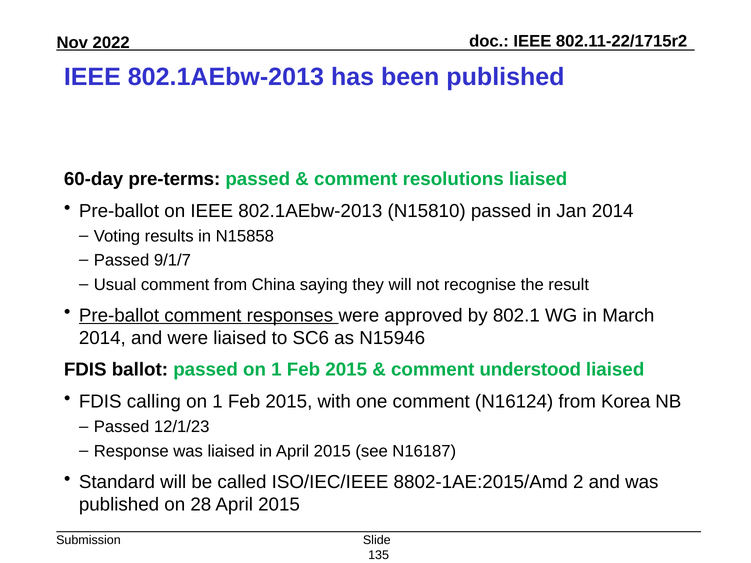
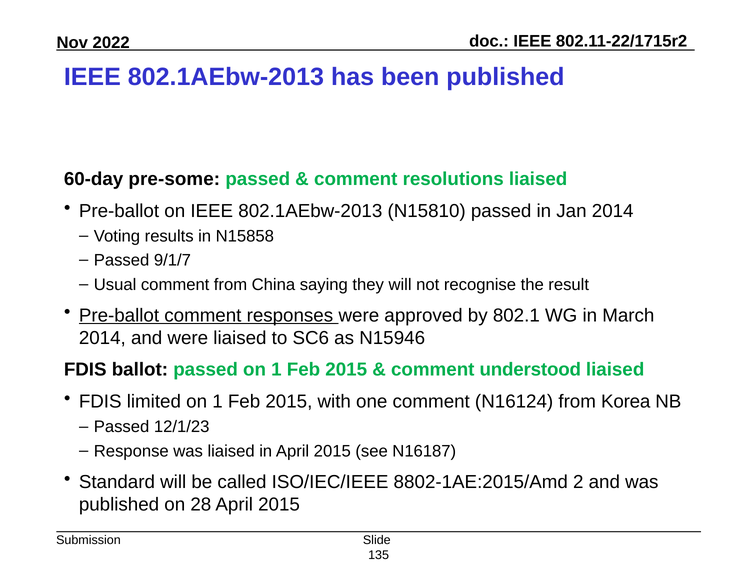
pre-terms: pre-terms -> pre-some
calling: calling -> limited
